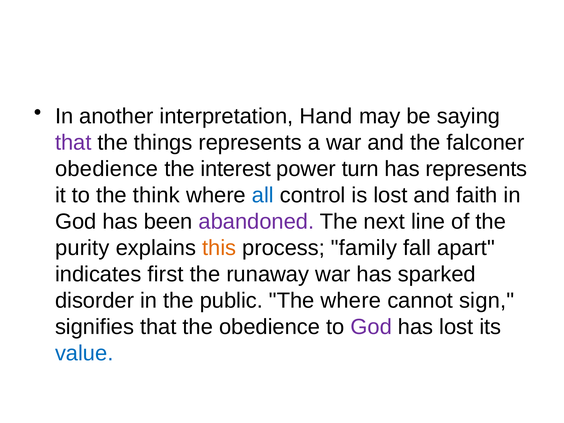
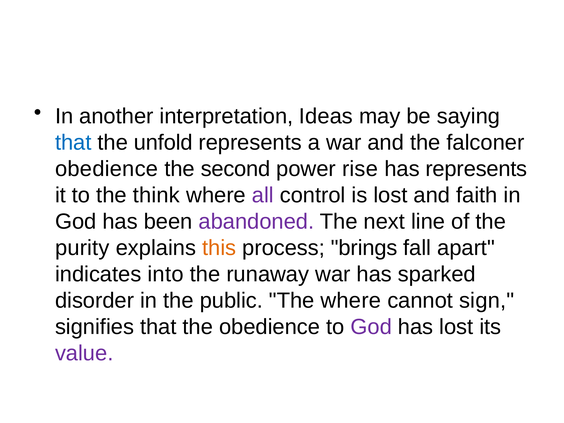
Hand: Hand -> Ideas
that at (73, 143) colour: purple -> blue
things: things -> unfold
interest: interest -> second
turn: turn -> rise
all colour: blue -> purple
family: family -> brings
first: first -> into
value colour: blue -> purple
